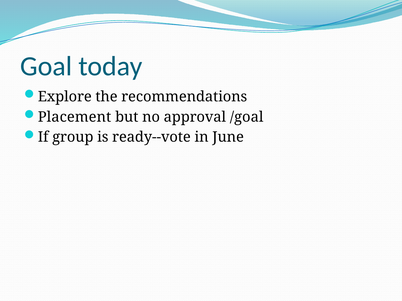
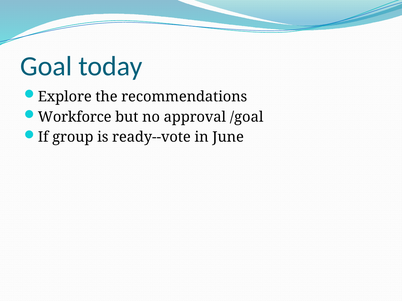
Placement: Placement -> Workforce
